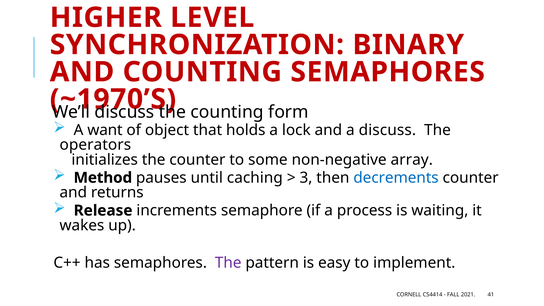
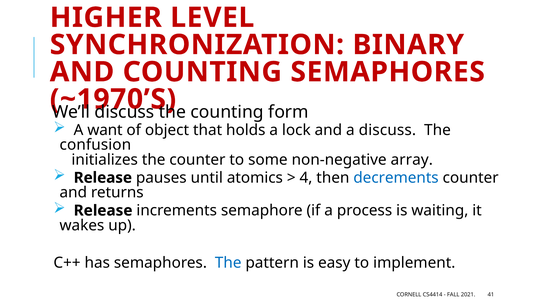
operators: operators -> confusion
Method at (103, 178): Method -> Release
caching: caching -> atomics
3: 3 -> 4
The at (228, 263) colour: purple -> blue
